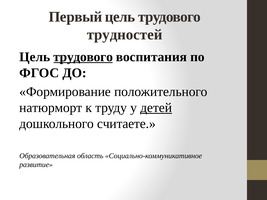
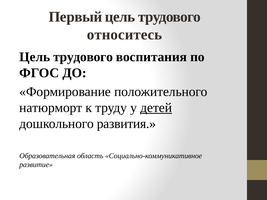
трудностей: трудностей -> относитесь
трудового at (83, 57) underline: present -> none
считаете: считаете -> развития
